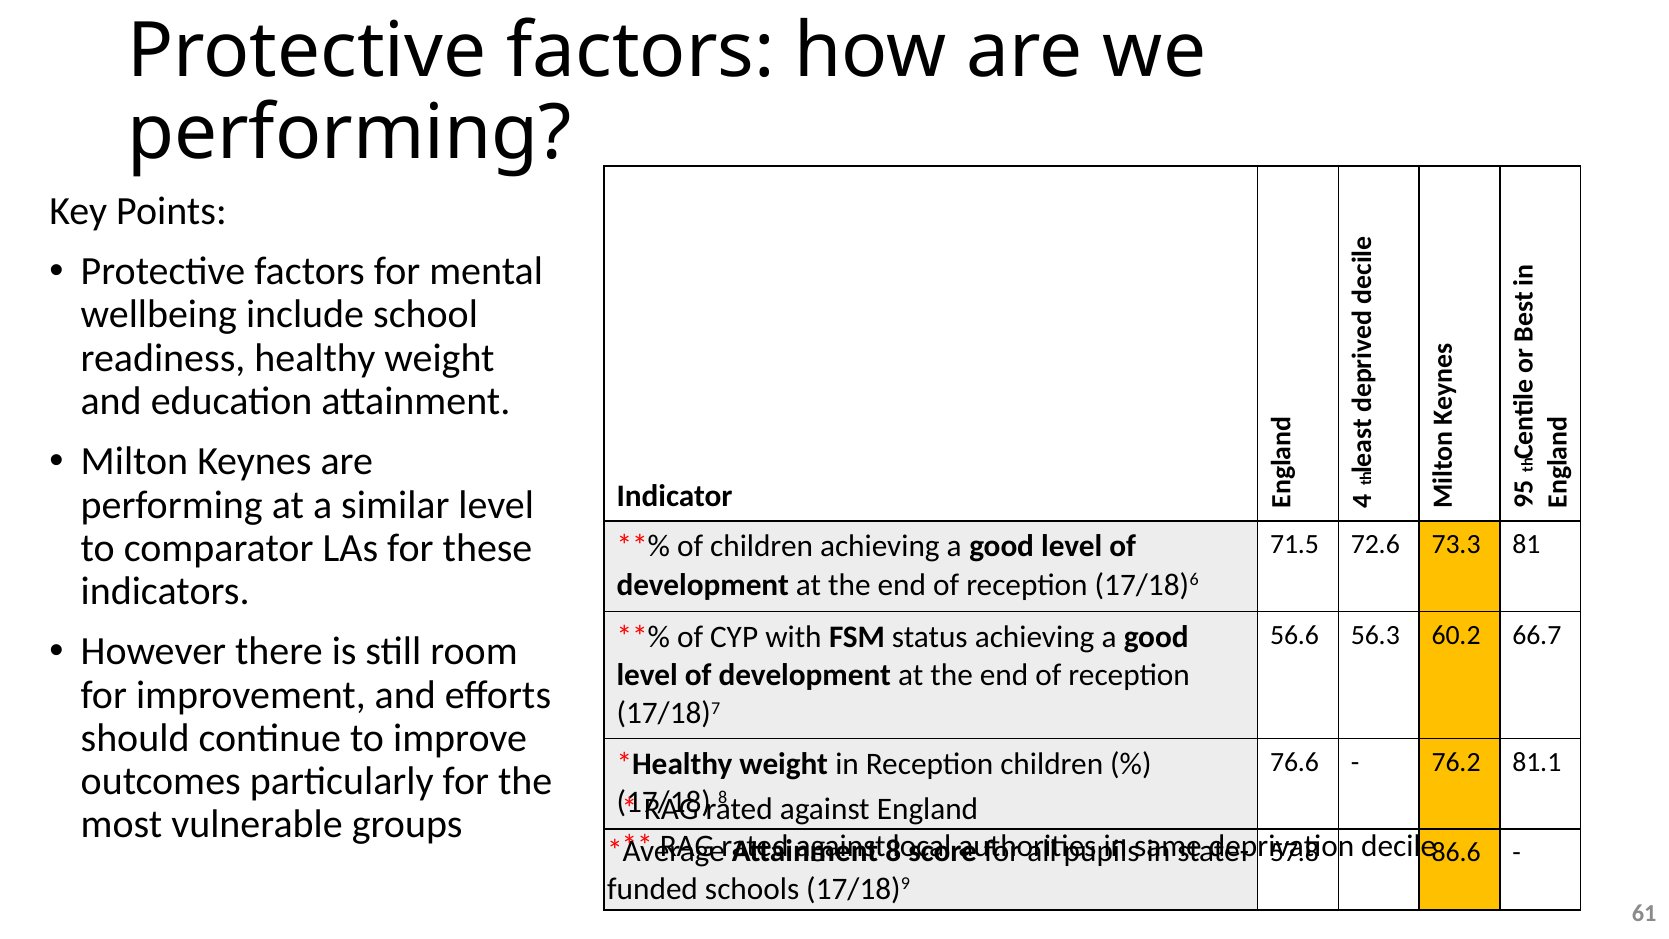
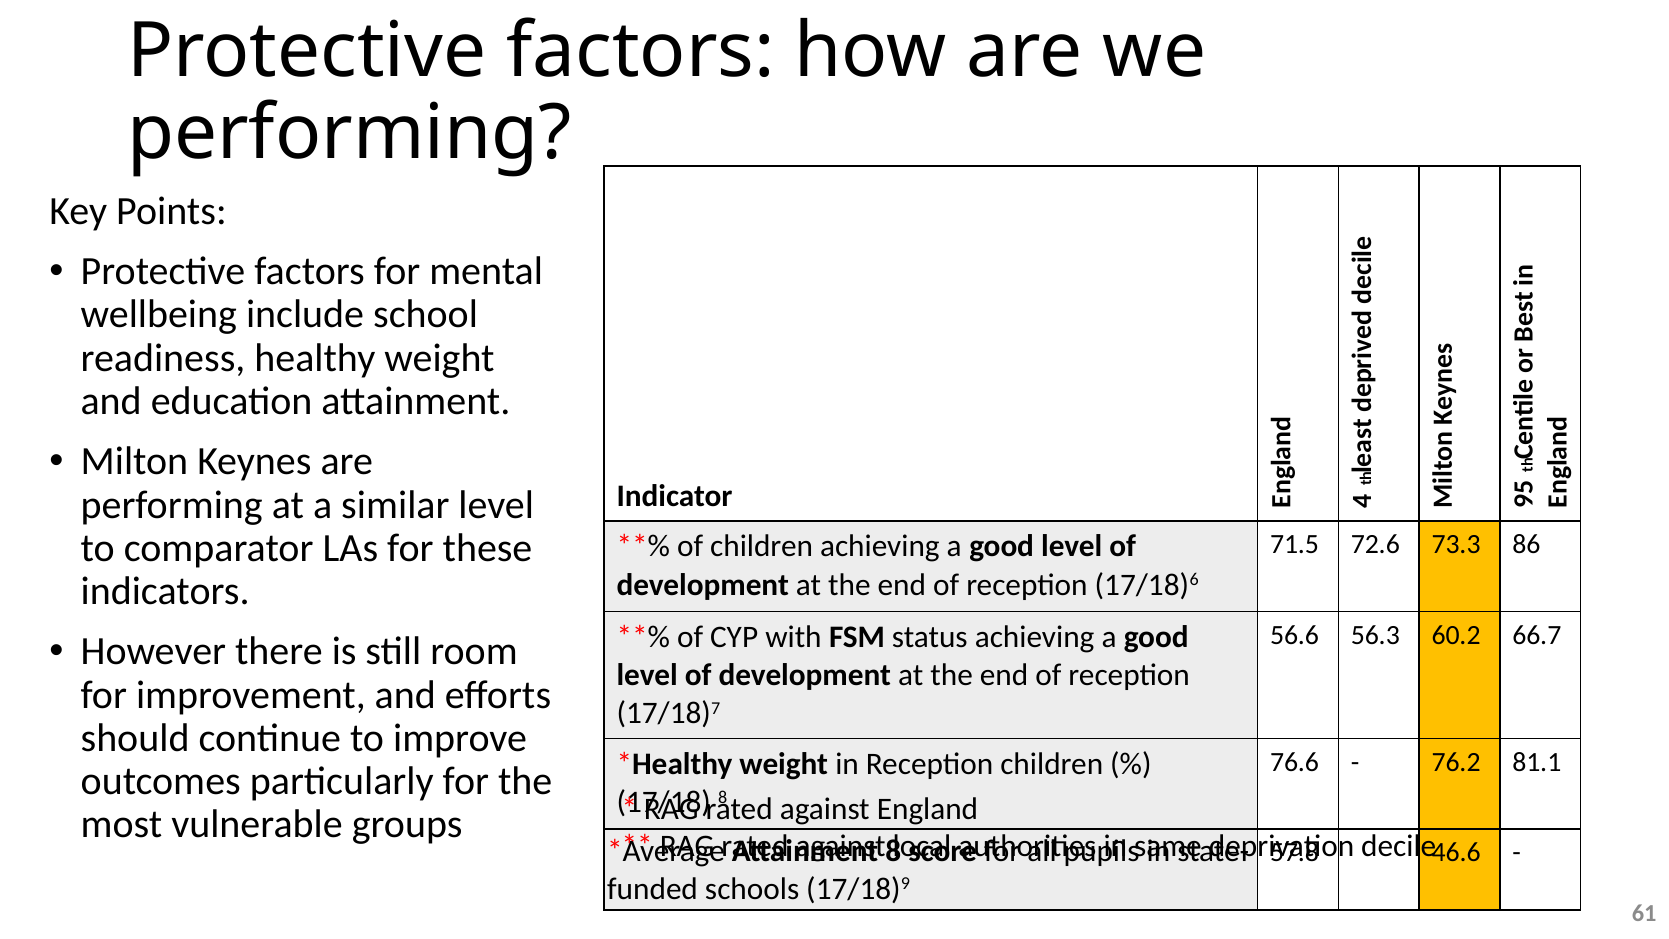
81: 81 -> 86
86.6: 86.6 -> 46.6
